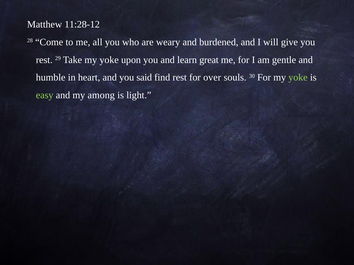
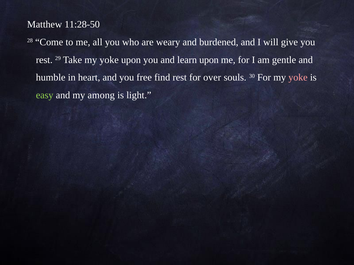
11:28-12: 11:28-12 -> 11:28-50
learn great: great -> upon
said: said -> free
yoke at (298, 78) colour: light green -> pink
